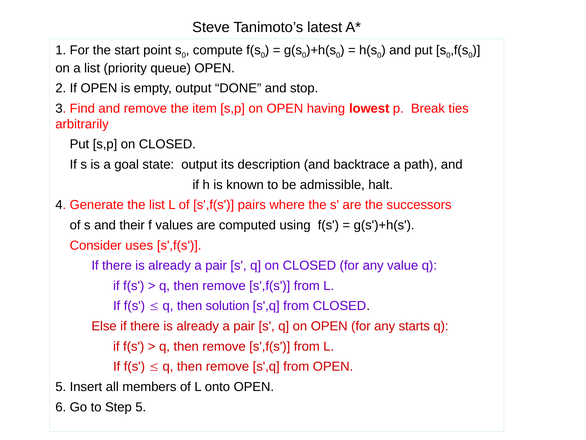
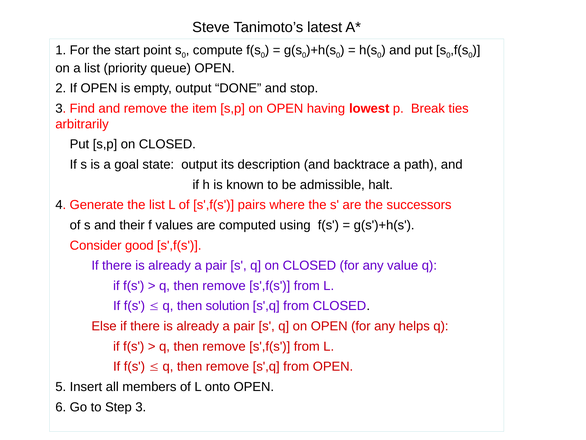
uses: uses -> good
starts: starts -> helps
Step 5: 5 -> 3
